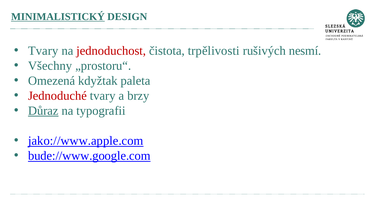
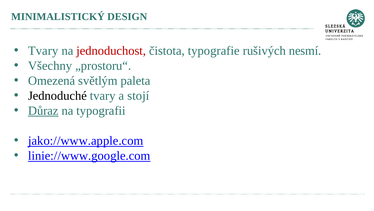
MINIMALISTICKÝ underline: present -> none
trpělivosti: trpělivosti -> typografie
kdyžtak: kdyžtak -> světlým
Jednoduché colour: red -> black
brzy: brzy -> stojí
bude://www.google.com: bude://www.google.com -> linie://www.google.com
